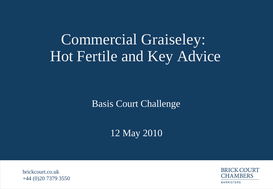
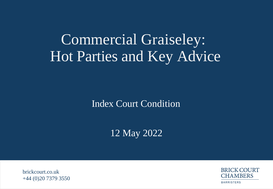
Fertile: Fertile -> Parties
Basis: Basis -> Index
Challenge: Challenge -> Condition
2010: 2010 -> 2022
